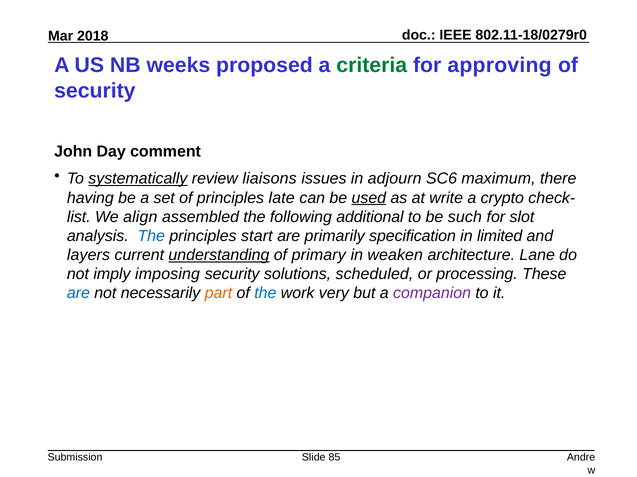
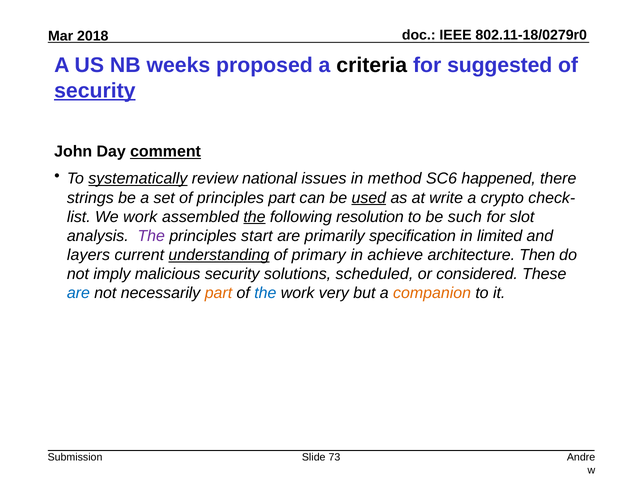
criteria colour: green -> black
approving: approving -> suggested
security at (95, 91) underline: none -> present
comment underline: none -> present
liaisons: liaisons -> national
adjourn: adjourn -> method
maximum: maximum -> happened
having: having -> strings
principles late: late -> part
We align: align -> work
the at (254, 217) underline: none -> present
additional: additional -> resolution
The at (151, 236) colour: blue -> purple
weaken: weaken -> achieve
Lane: Lane -> Then
imposing: imposing -> malicious
processing: processing -> considered
companion colour: purple -> orange
85: 85 -> 73
